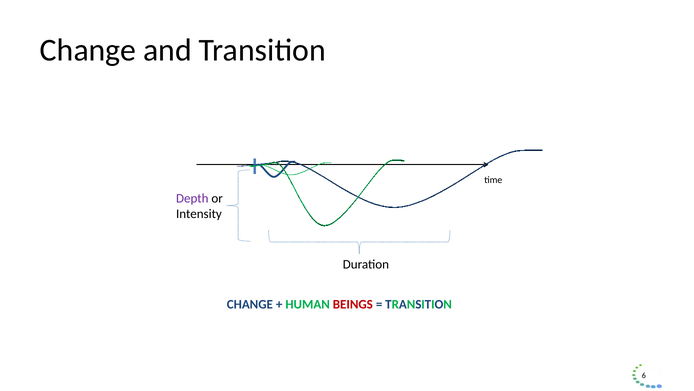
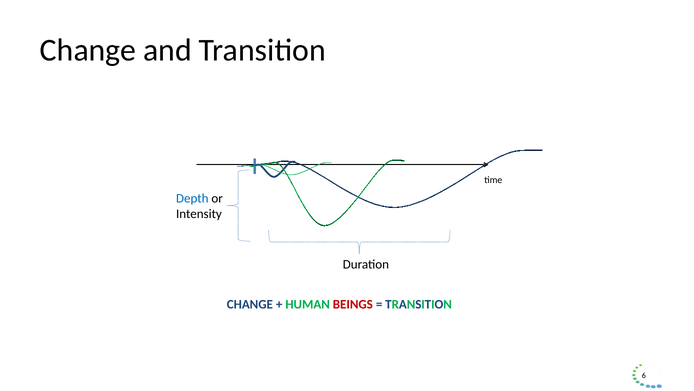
Depth colour: purple -> blue
